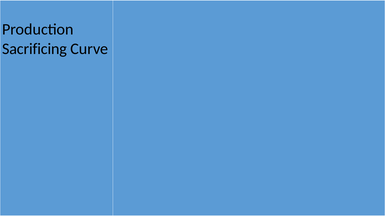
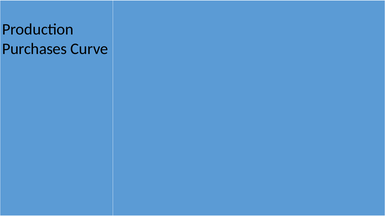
Sacrificing: Sacrificing -> Purchases
